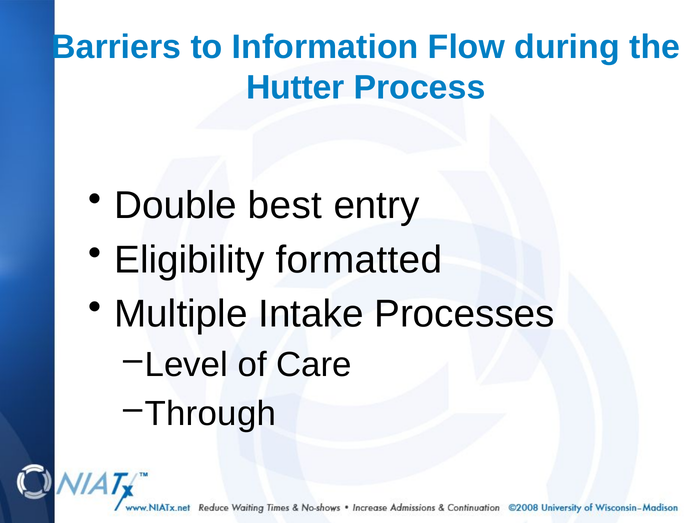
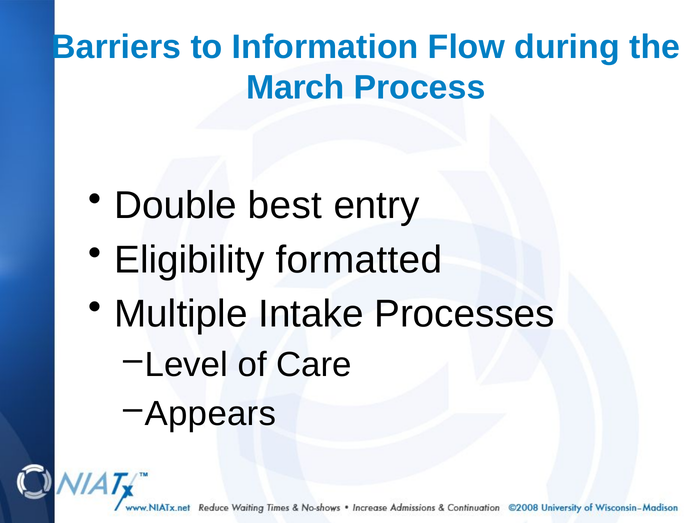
Hutter: Hutter -> March
Through: Through -> Appears
